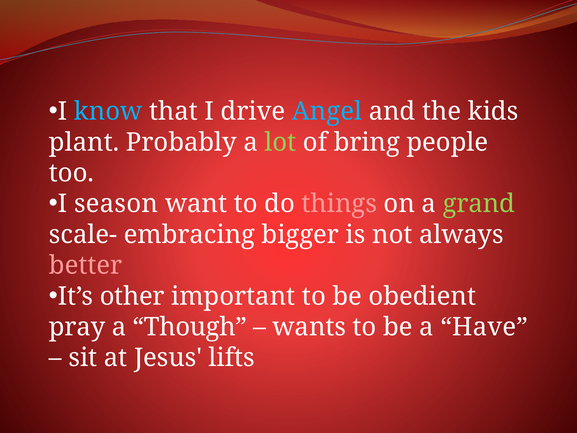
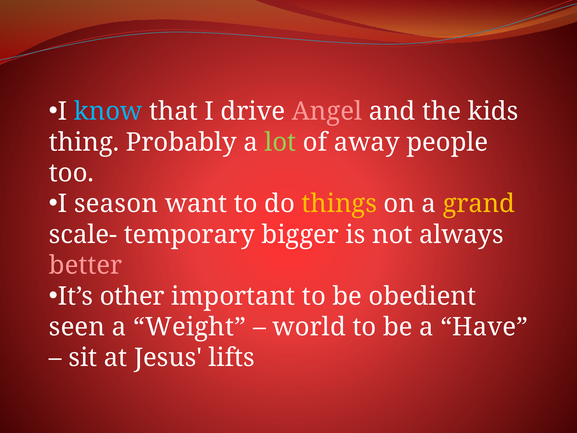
Angel colour: light blue -> pink
plant: plant -> thing
bring: bring -> away
things colour: pink -> yellow
grand colour: light green -> yellow
embracing: embracing -> temporary
pray: pray -> seen
Though: Though -> Weight
wants: wants -> world
